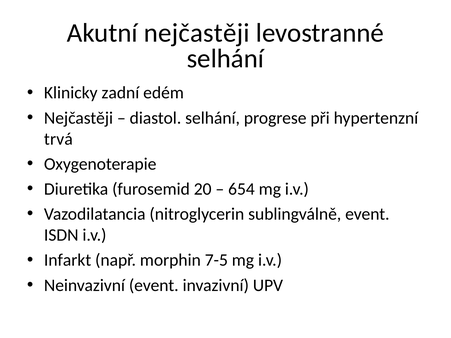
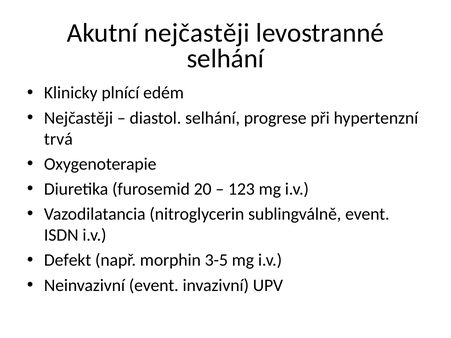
zadní: zadní -> plnící
654: 654 -> 123
Infarkt: Infarkt -> Defekt
7-5: 7-5 -> 3-5
